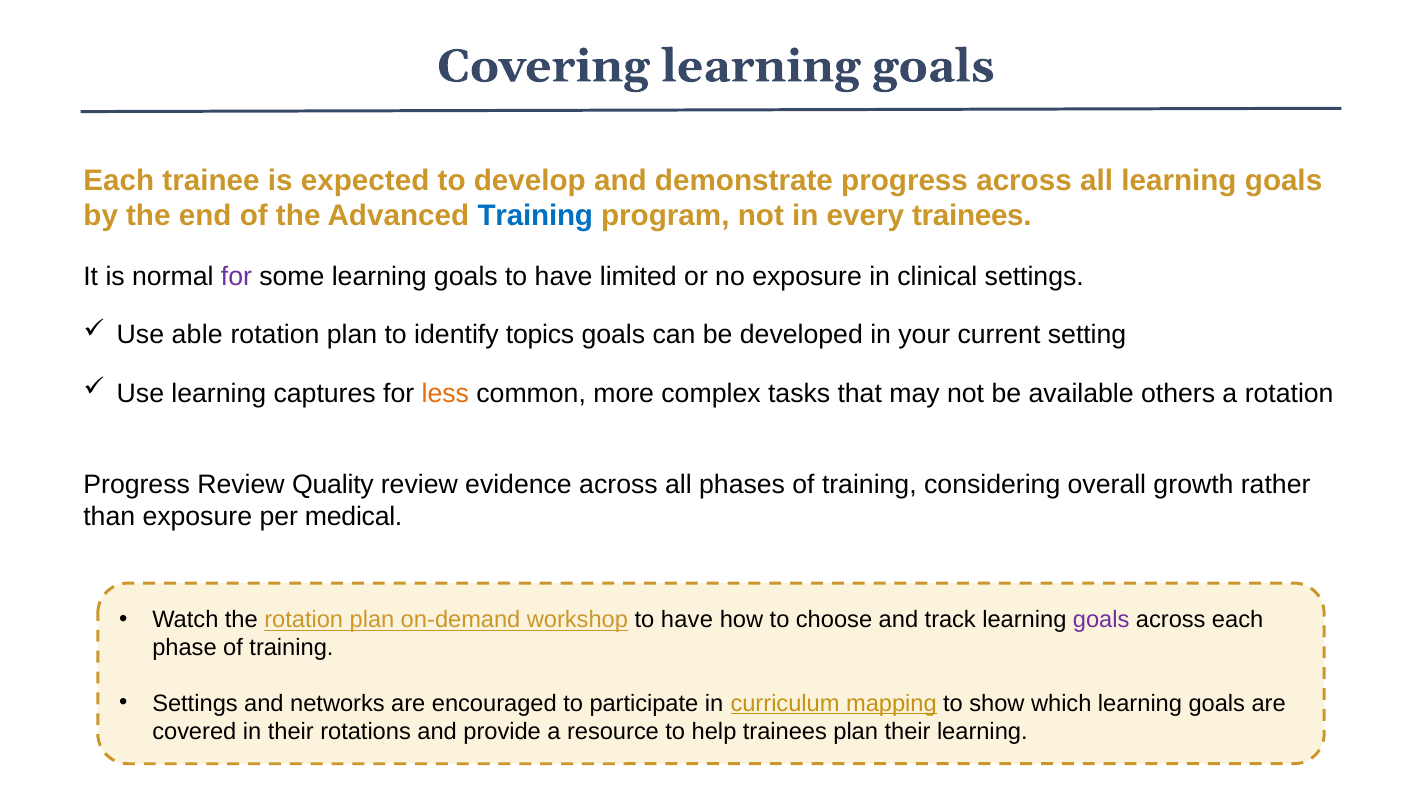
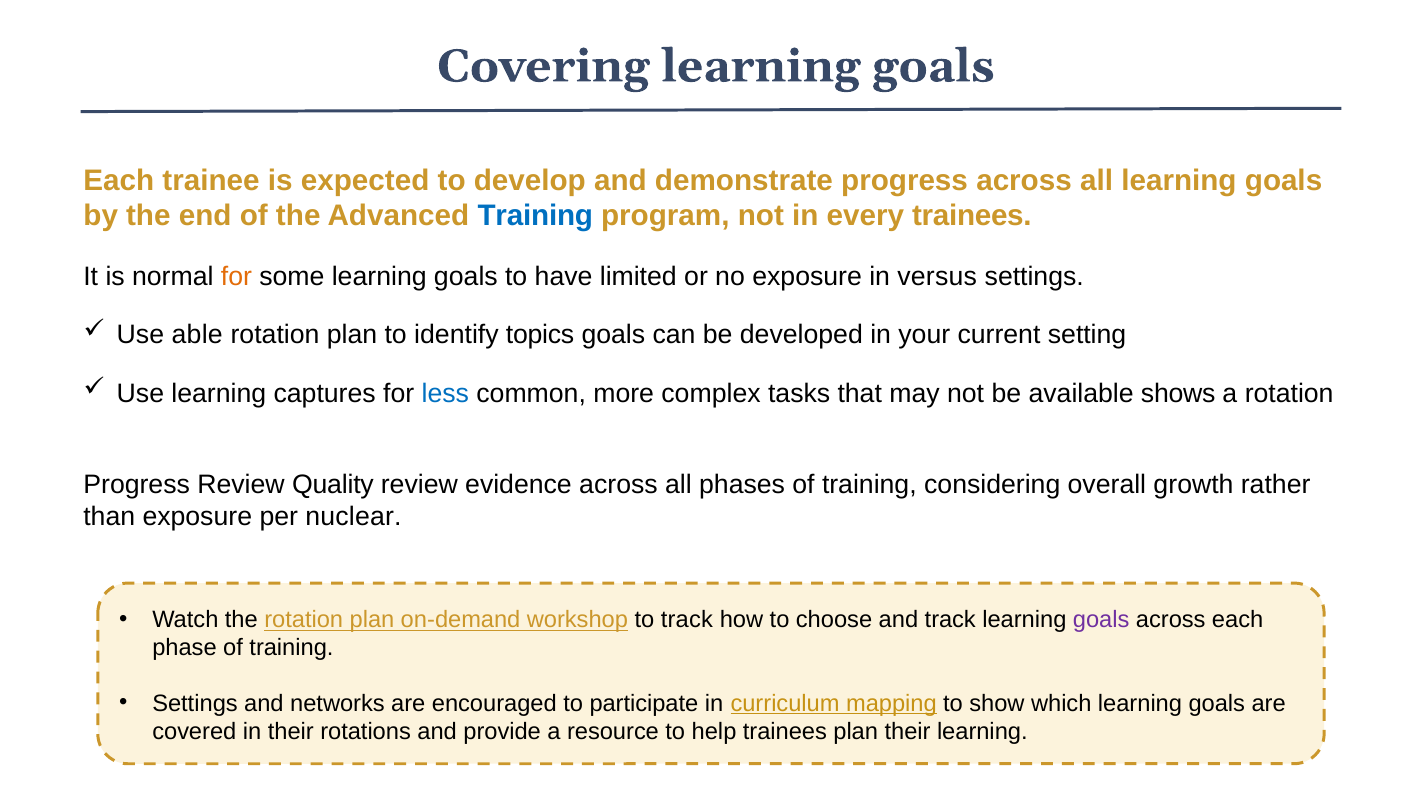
for at (236, 276) colour: purple -> orange
clinical: clinical -> versus
less colour: orange -> blue
others: others -> shows
medical: medical -> nuclear
workshop to have: have -> track
